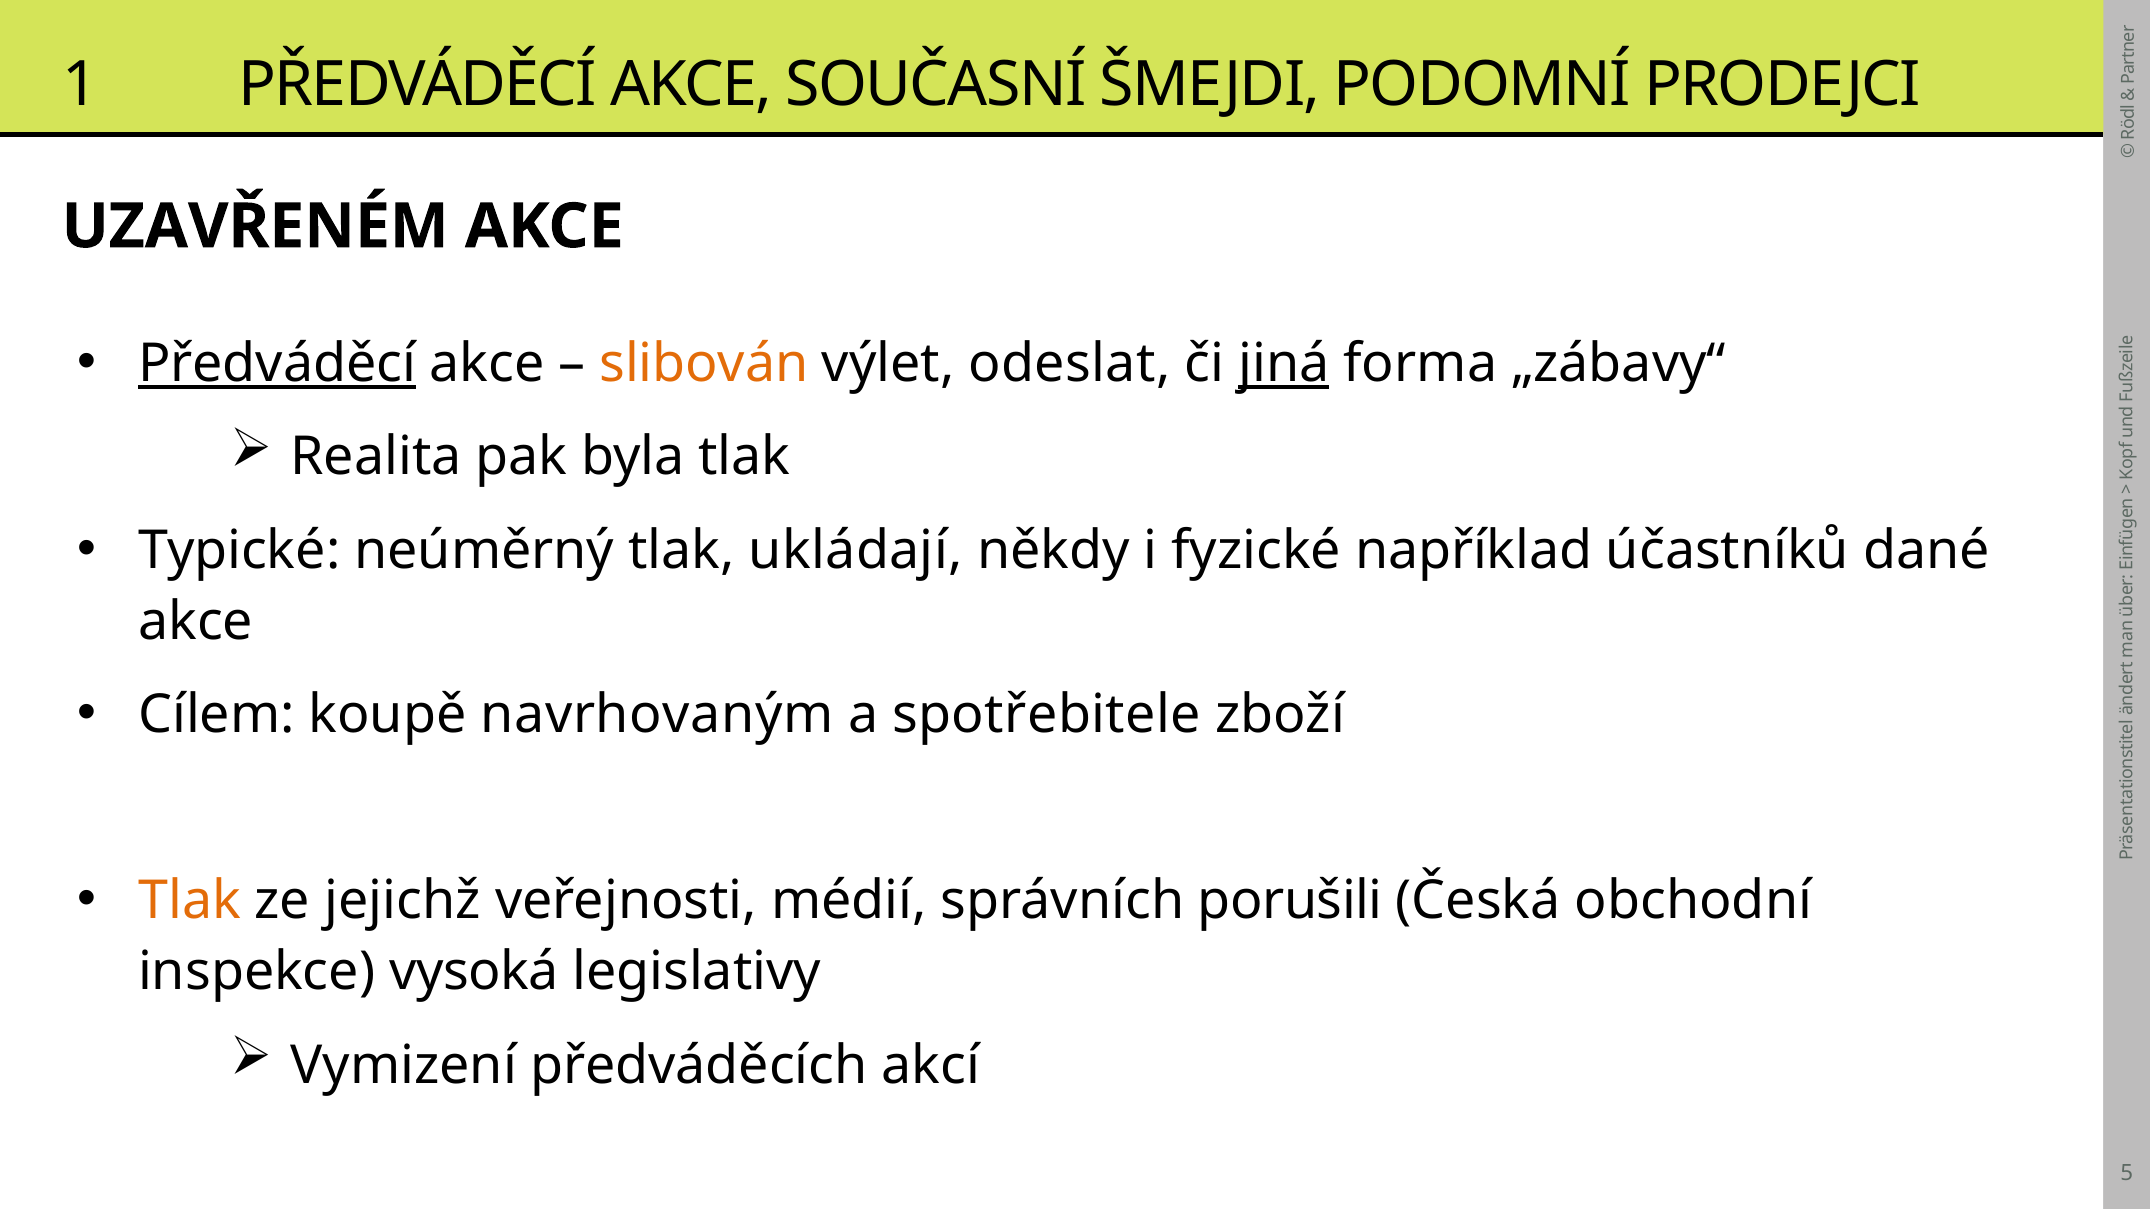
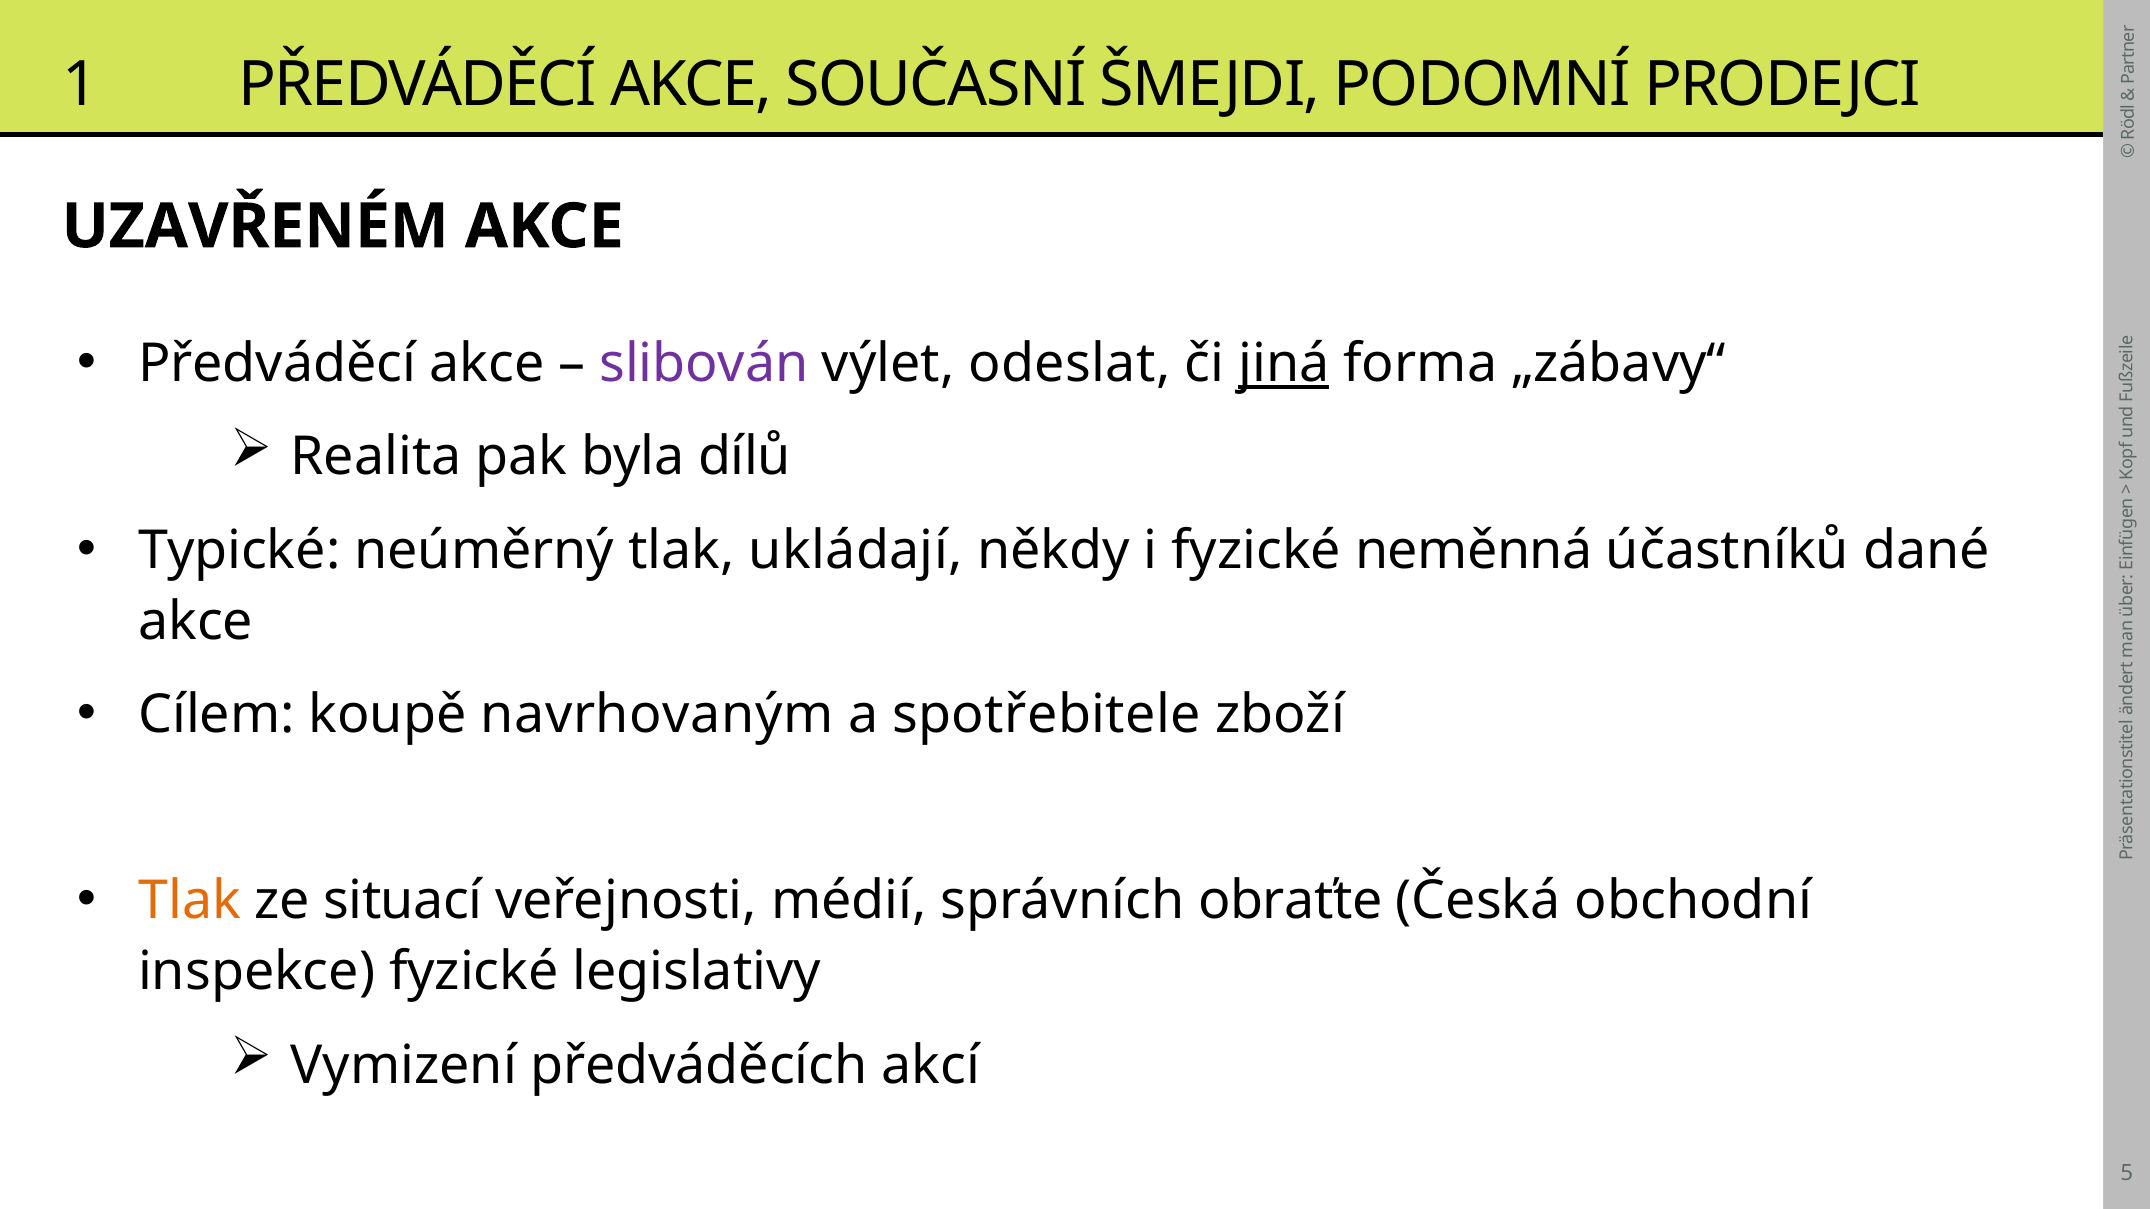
Předváděcí at (277, 364) underline: present -> none
slibován colour: orange -> purple
byla tlak: tlak -> dílů
například: například -> neměnná
jejichž: jejichž -> situací
porušili: porušili -> obraťte
inspekce vysoká: vysoká -> fyzické
